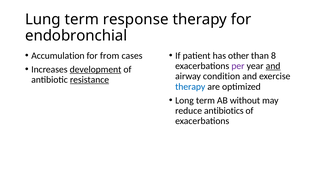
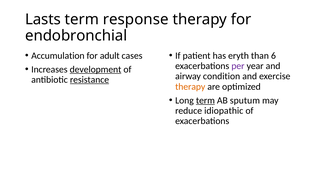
Lung: Lung -> Lasts
from: from -> adult
other: other -> eryth
8: 8 -> 6
and at (273, 66) underline: present -> none
therapy at (190, 87) colour: blue -> orange
term at (205, 100) underline: none -> present
without: without -> sputum
antibiotics: antibiotics -> idiopathic
